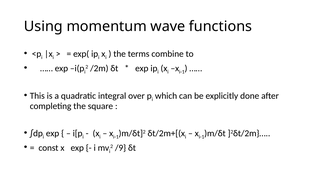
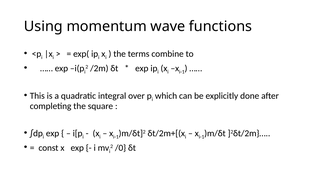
/9: /9 -> /0
